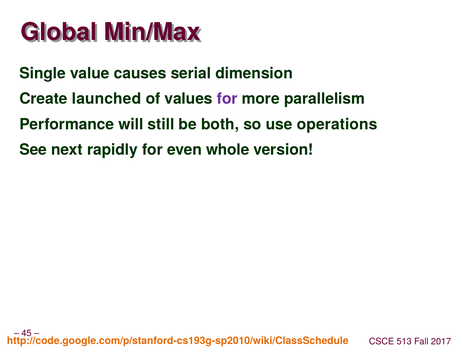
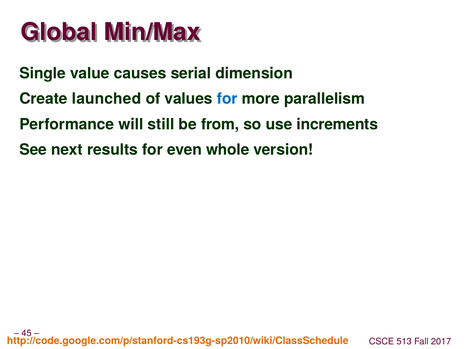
for at (227, 99) colour: purple -> blue
both: both -> from
operations: operations -> increments
rapidly: rapidly -> results
